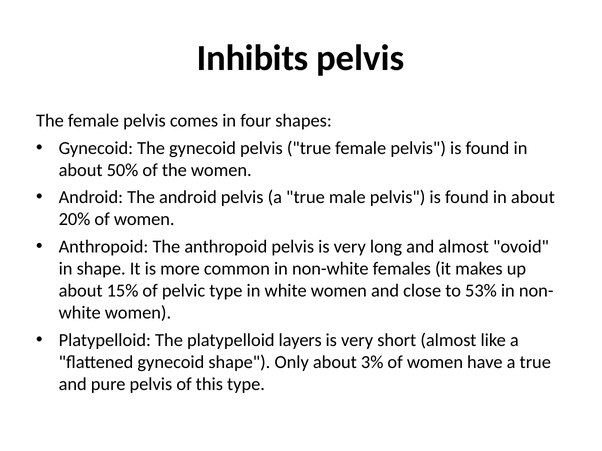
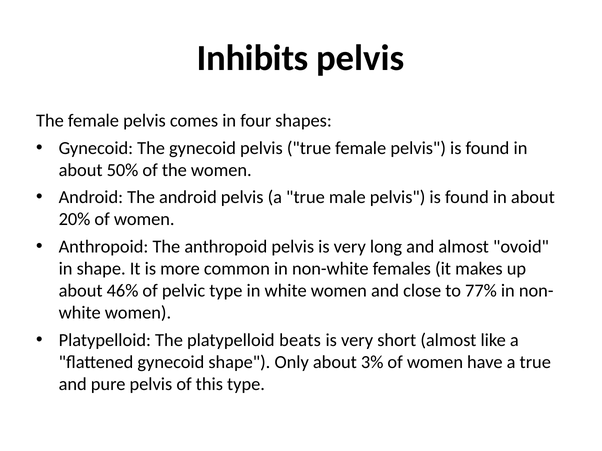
15%: 15% -> 46%
53%: 53% -> 77%
layers: layers -> beats
